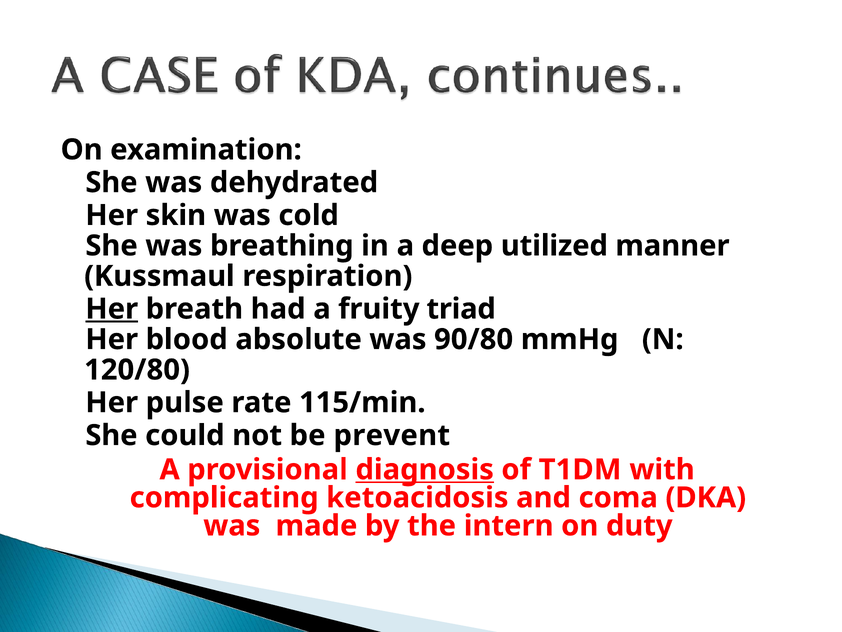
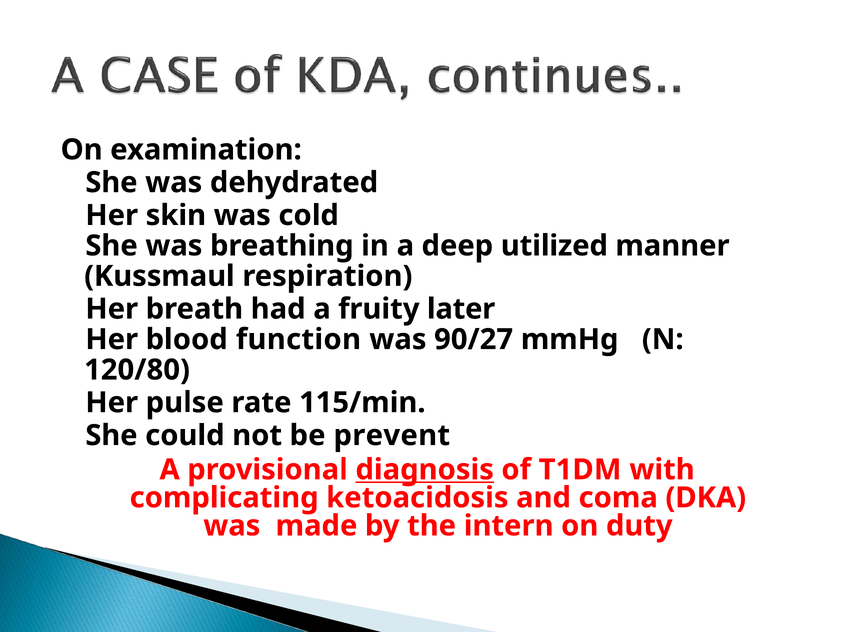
Her at (112, 309) underline: present -> none
triad: triad -> later
absolute: absolute -> function
90/80: 90/80 -> 90/27
